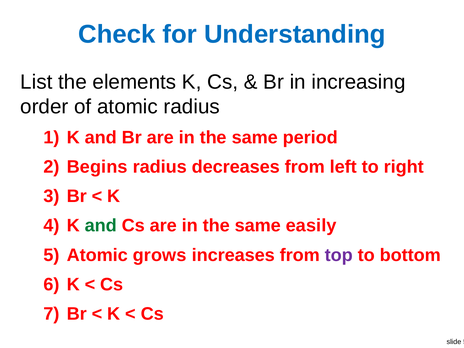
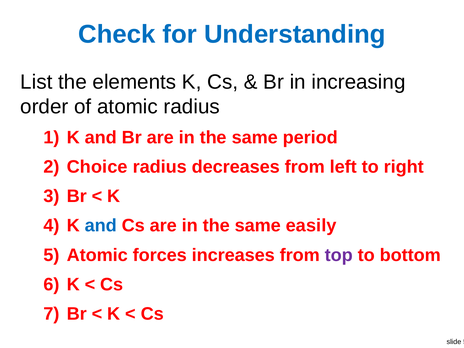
Begins: Begins -> Choice
and at (101, 226) colour: green -> blue
grows: grows -> forces
